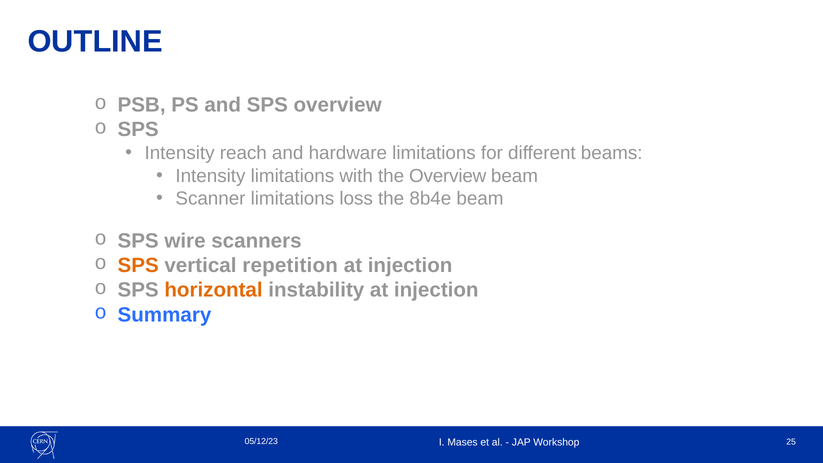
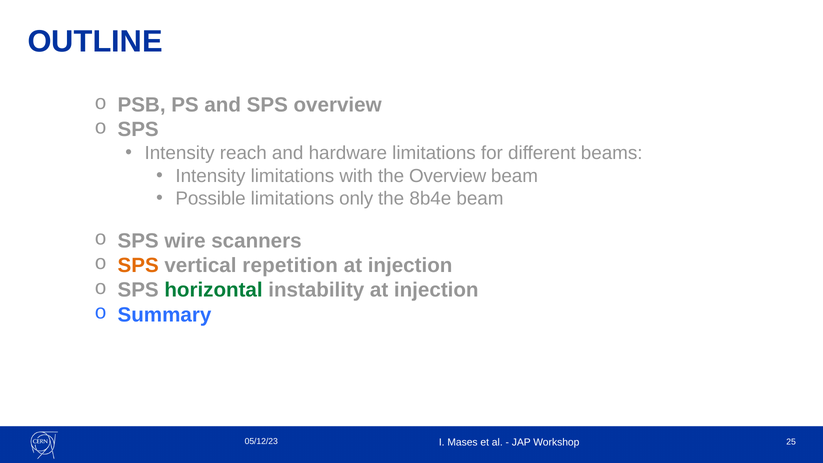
Scanner: Scanner -> Possible
loss: loss -> only
horizontal colour: orange -> green
